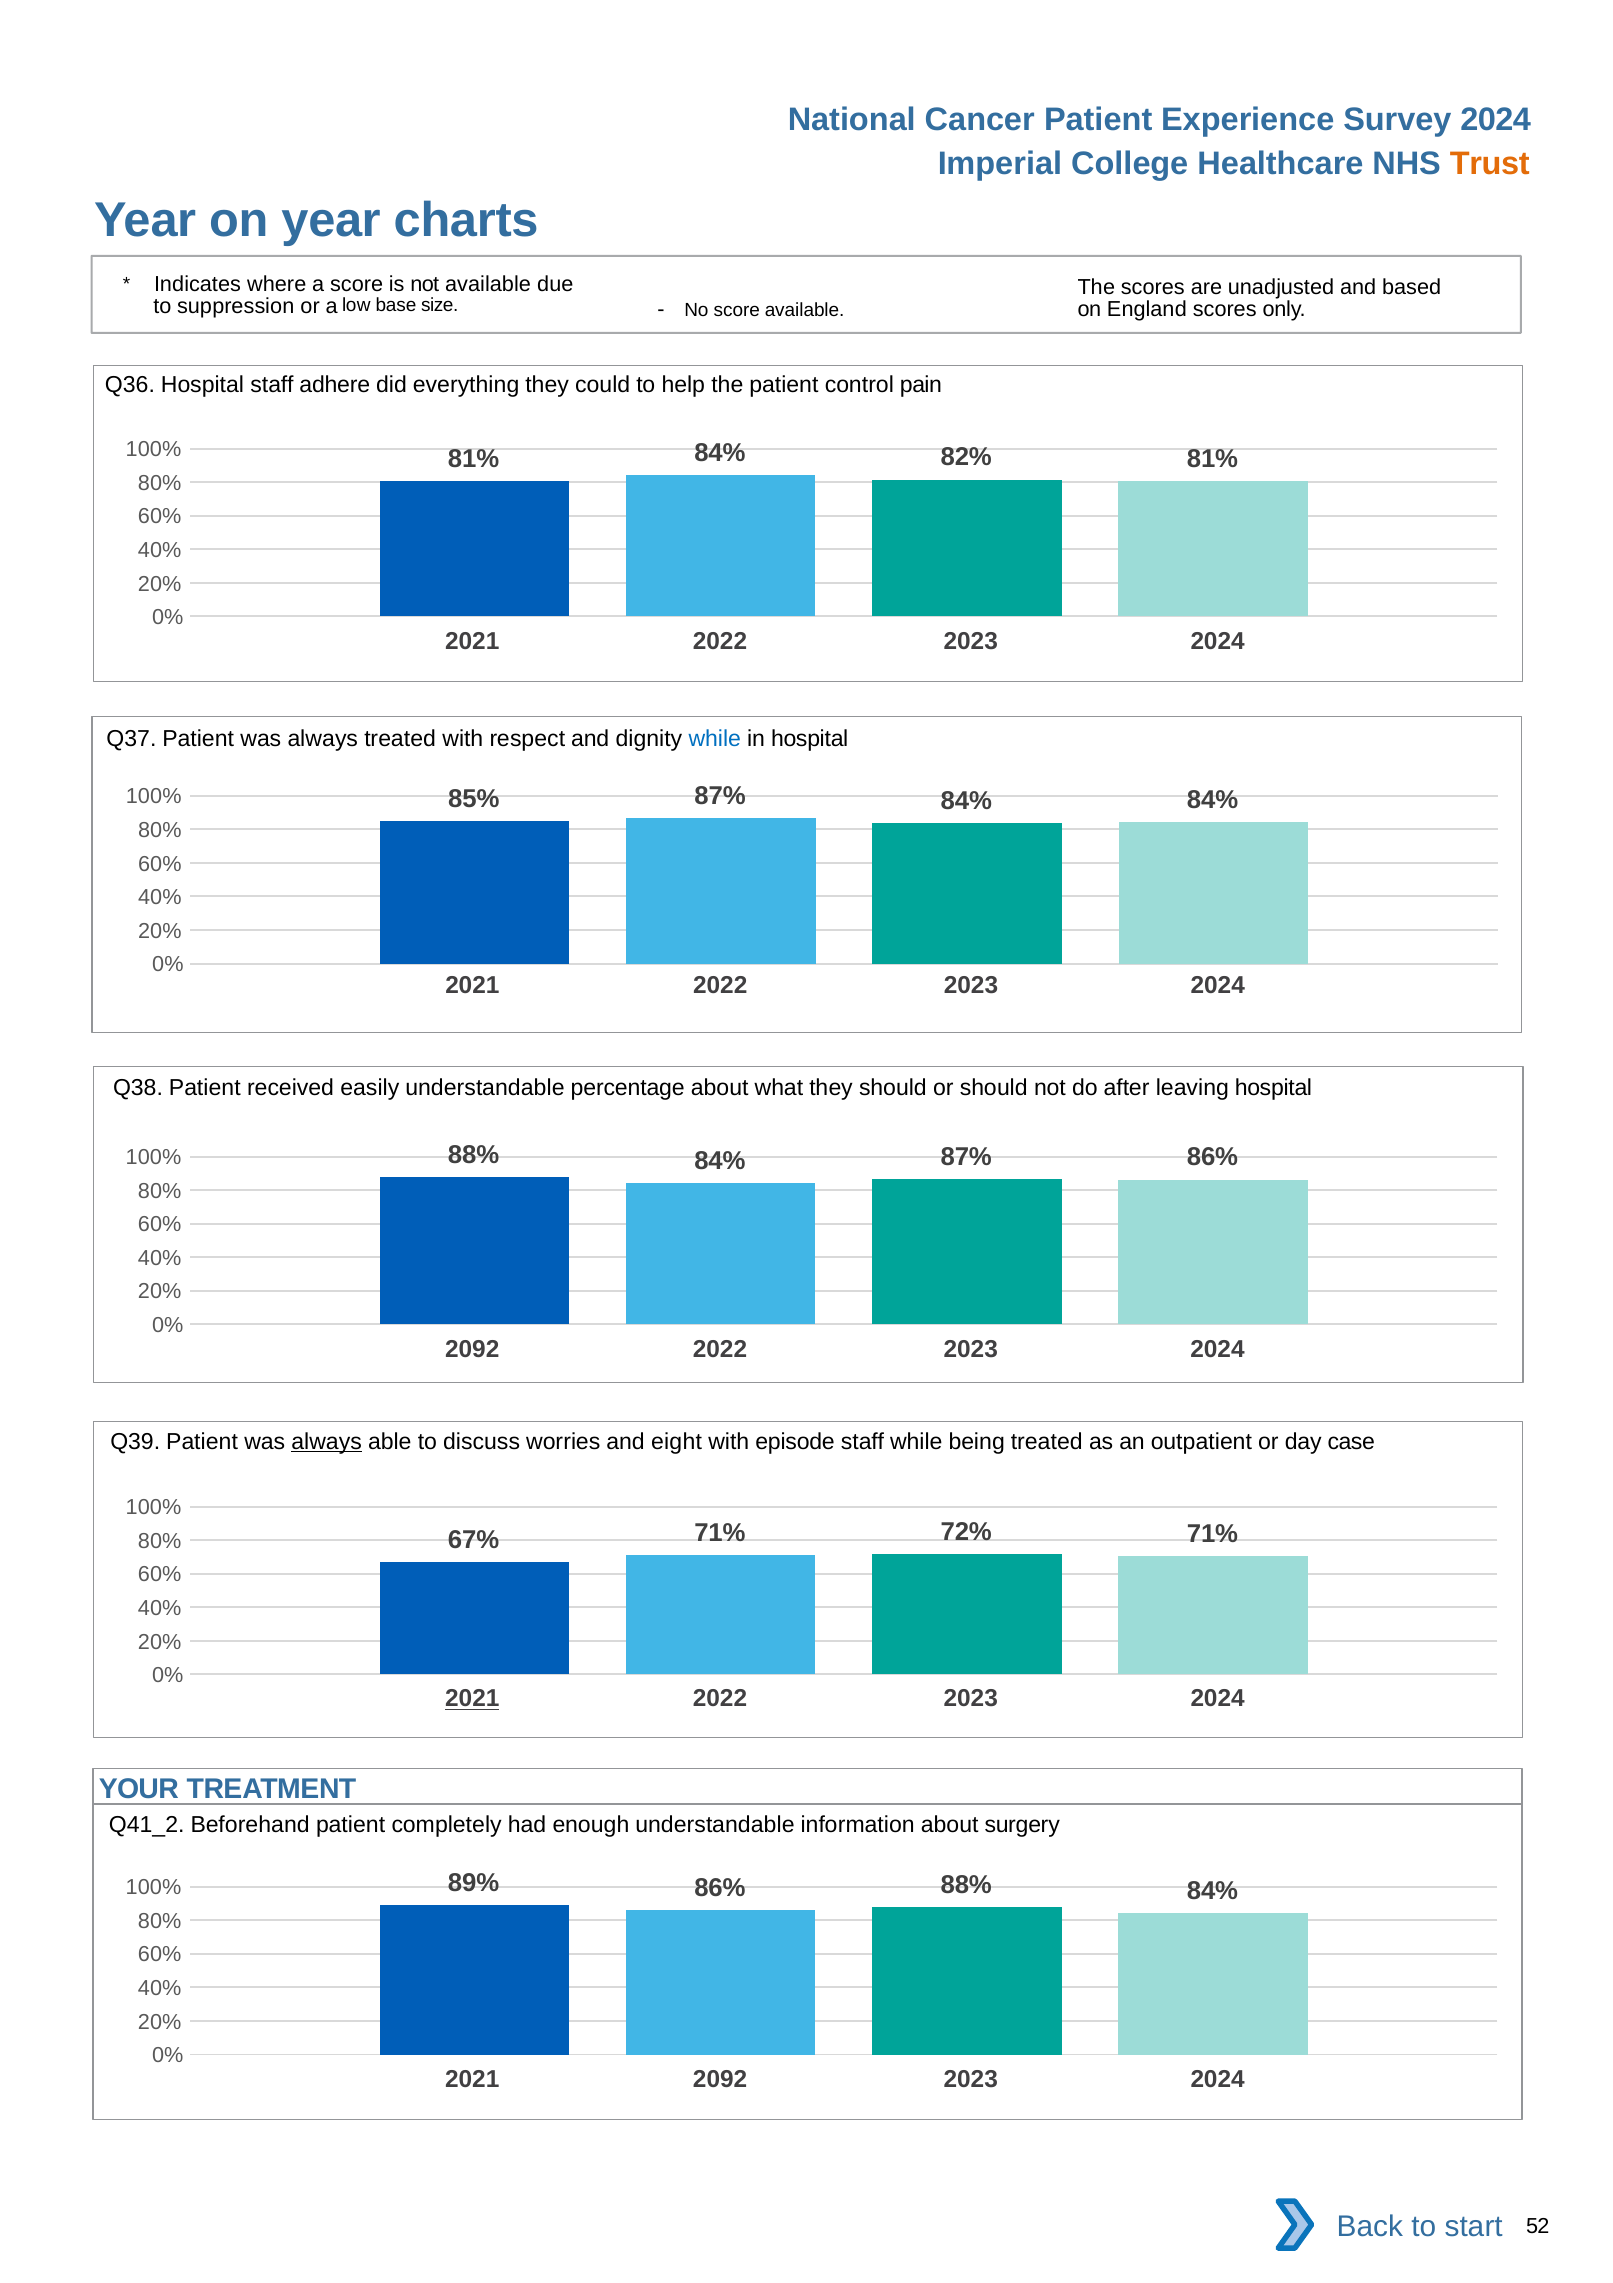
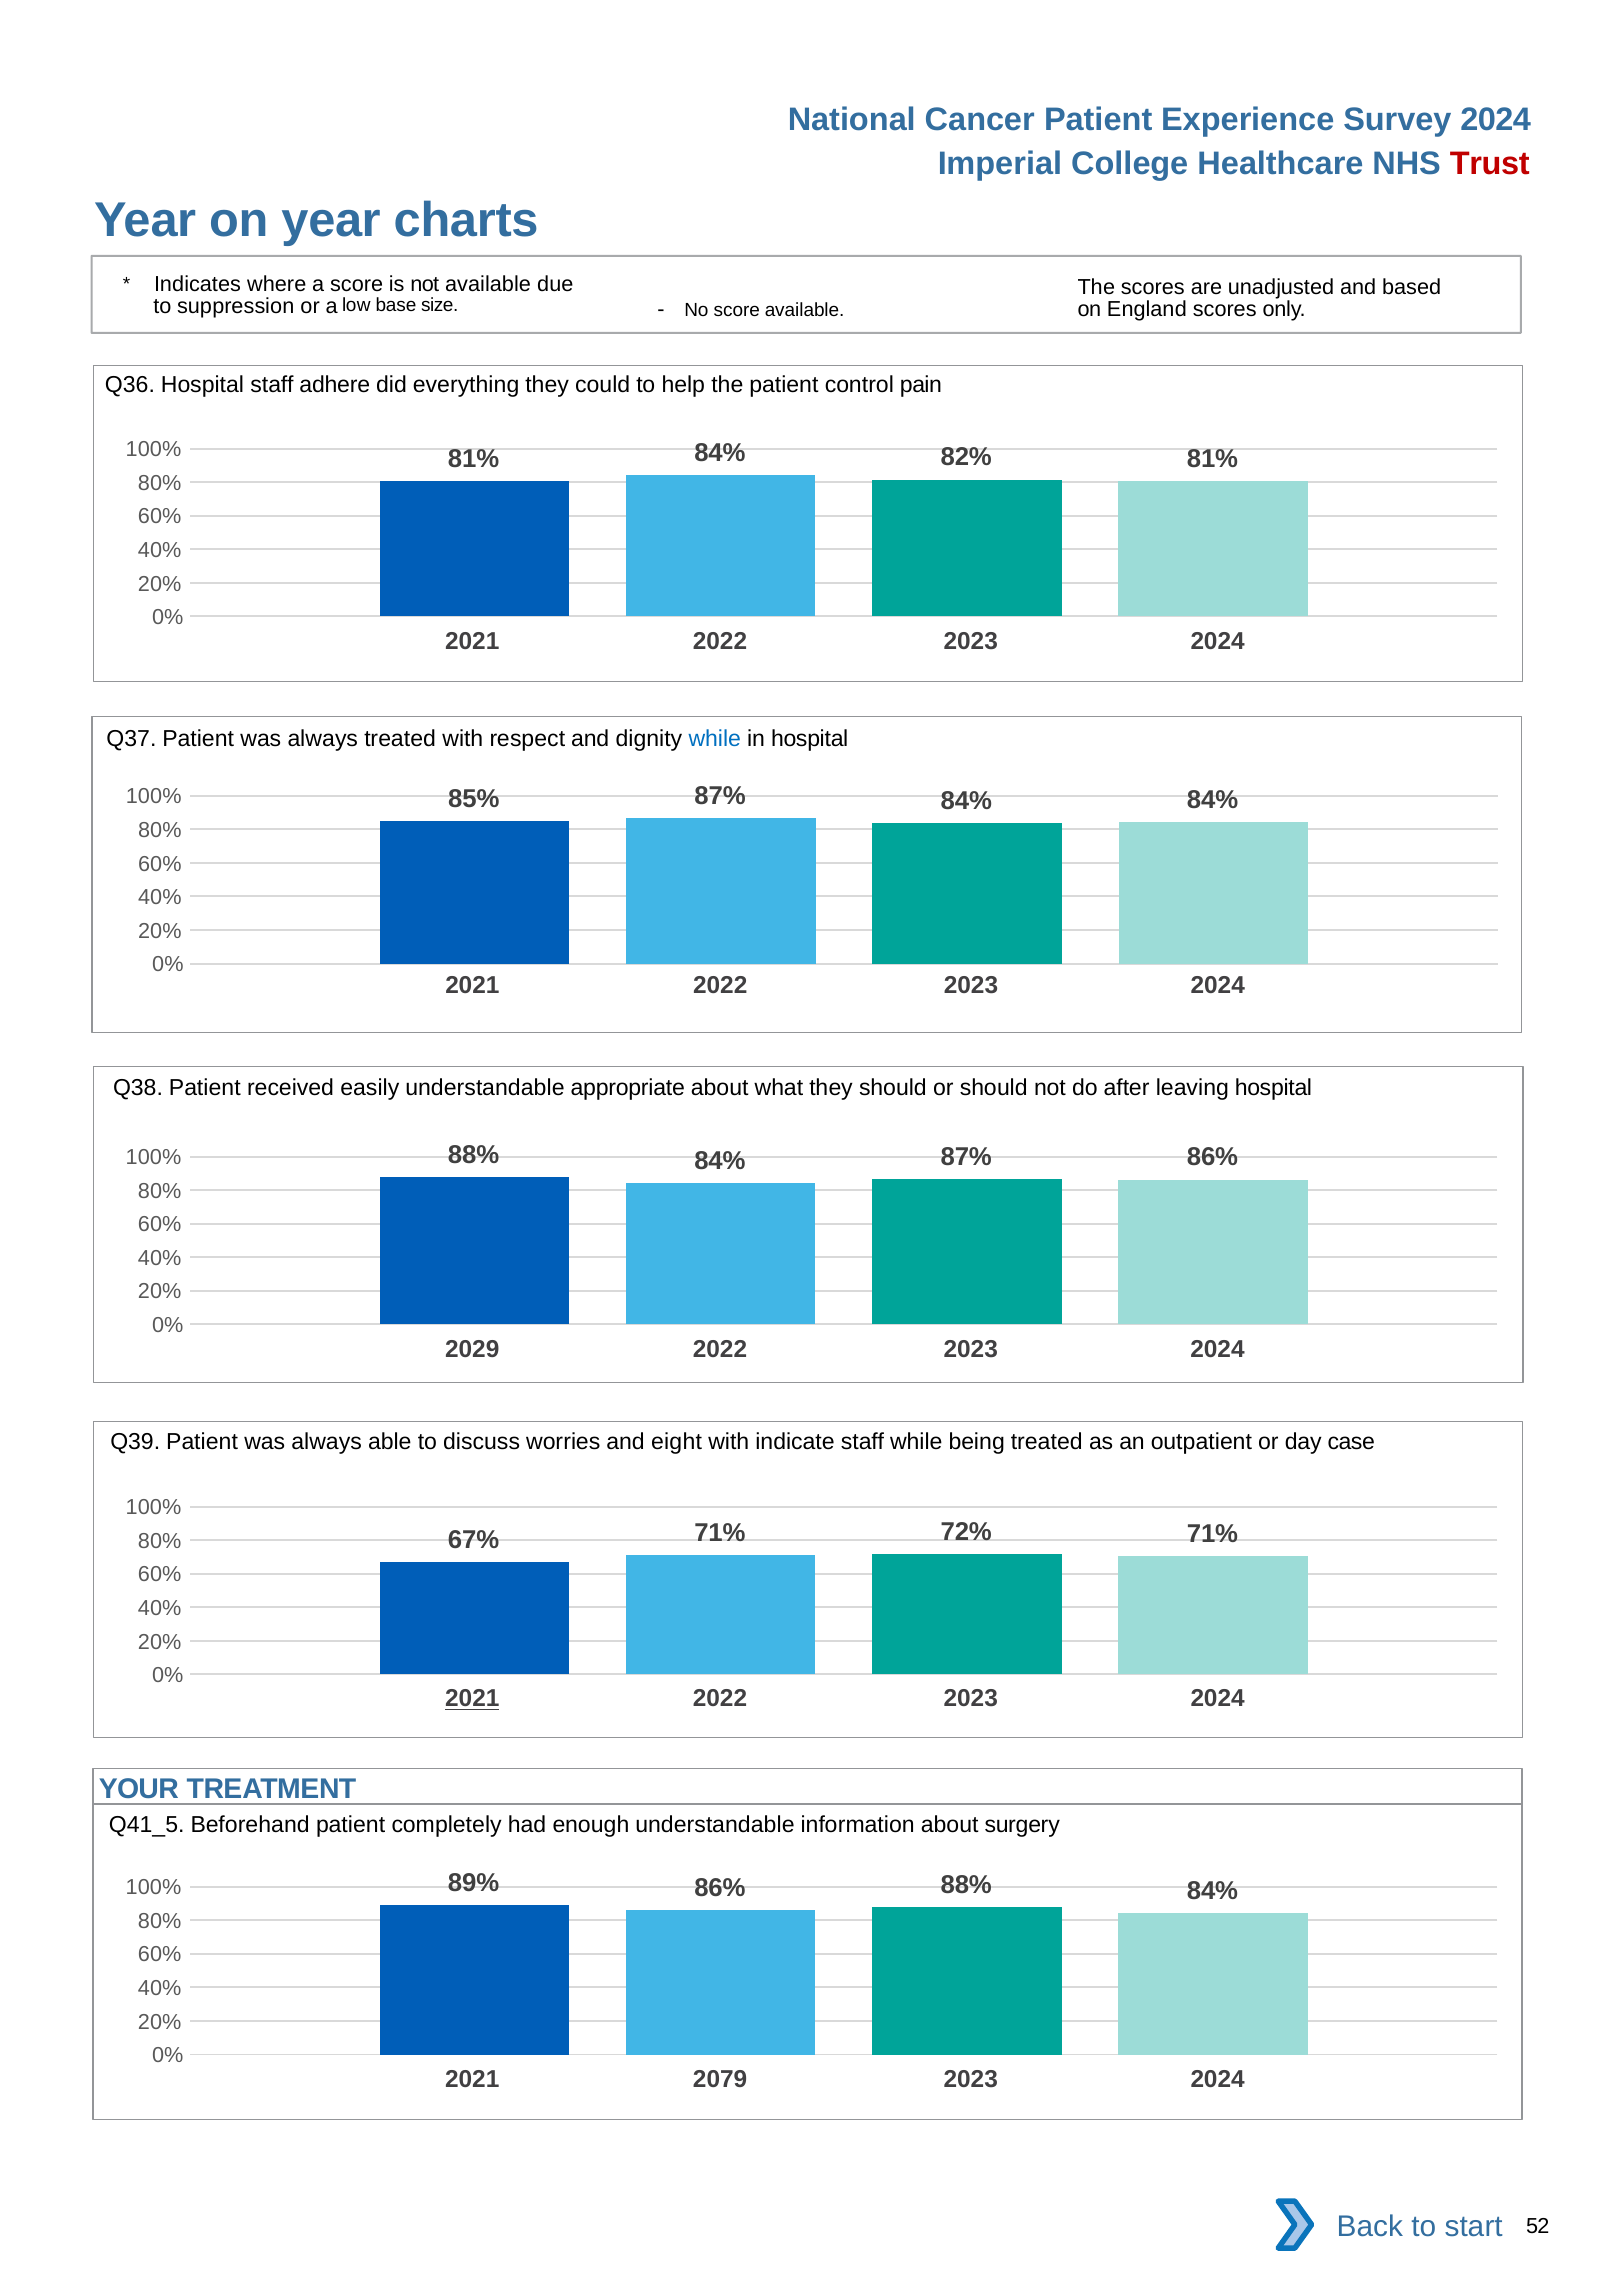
Trust colour: orange -> red
percentage: percentage -> appropriate
2092 at (472, 1349): 2092 -> 2029
always at (327, 1441) underline: present -> none
episode: episode -> indicate
Q41_2: Q41_2 -> Q41_5
2021 2092: 2092 -> 2079
